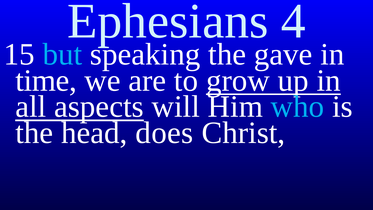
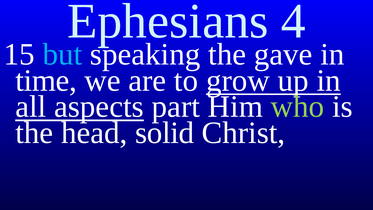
will: will -> part
who colour: light blue -> light green
does: does -> solid
